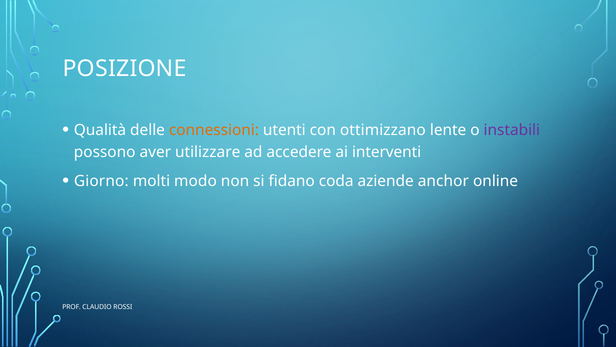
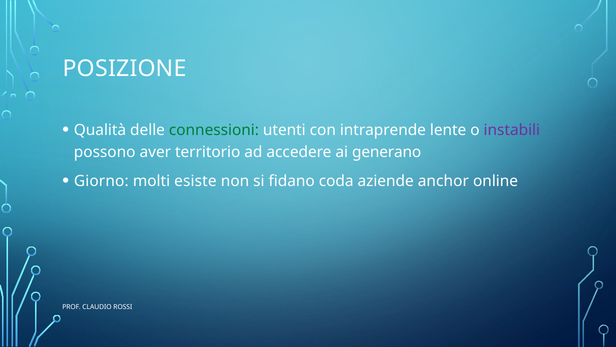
connessioni colour: orange -> green
ottimizzano: ottimizzano -> intraprende
utilizzare: utilizzare -> territorio
interventi: interventi -> generano
modo: modo -> esiste
